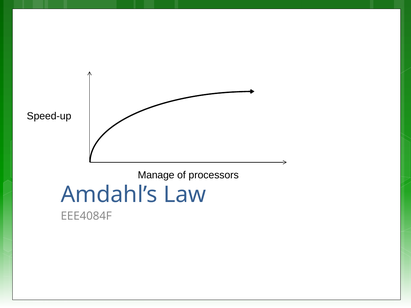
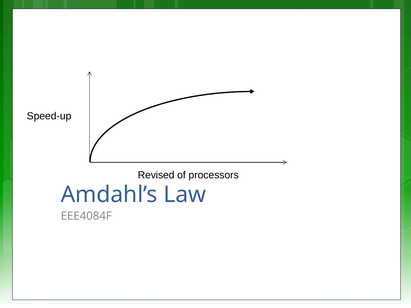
Manage: Manage -> Revised
